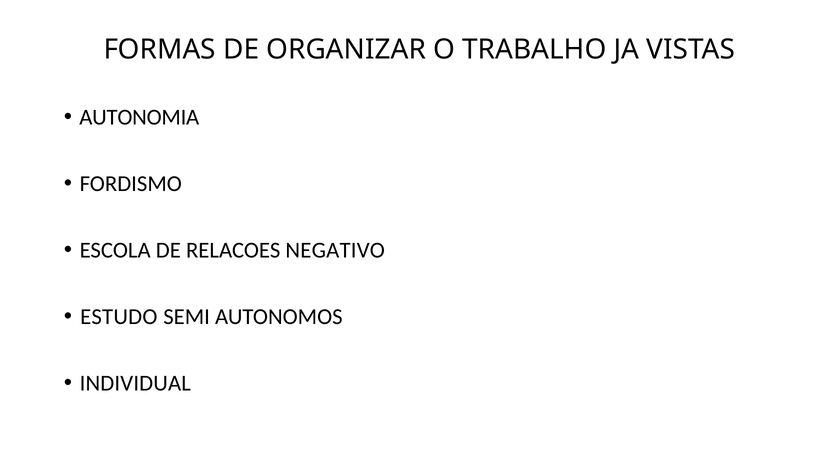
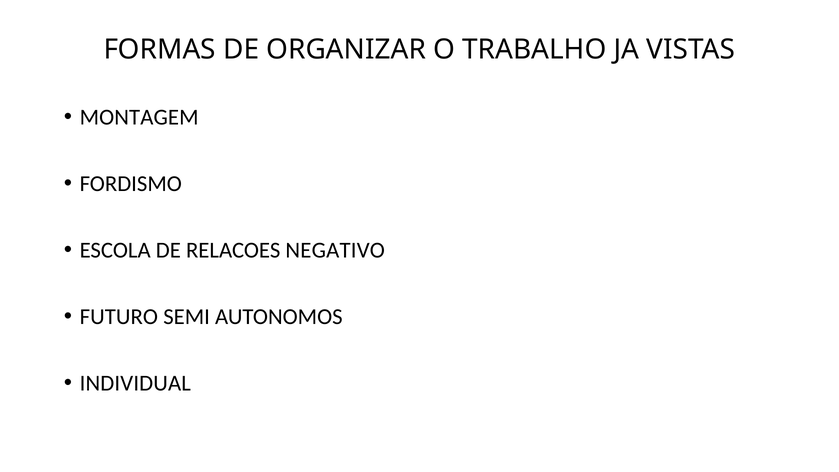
AUTONOMIA: AUTONOMIA -> MONTAGEM
ESTUDO: ESTUDO -> FUTURO
